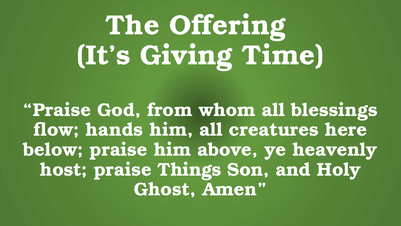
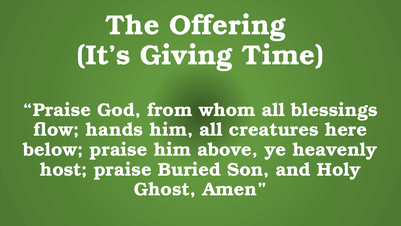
Things: Things -> Buried
